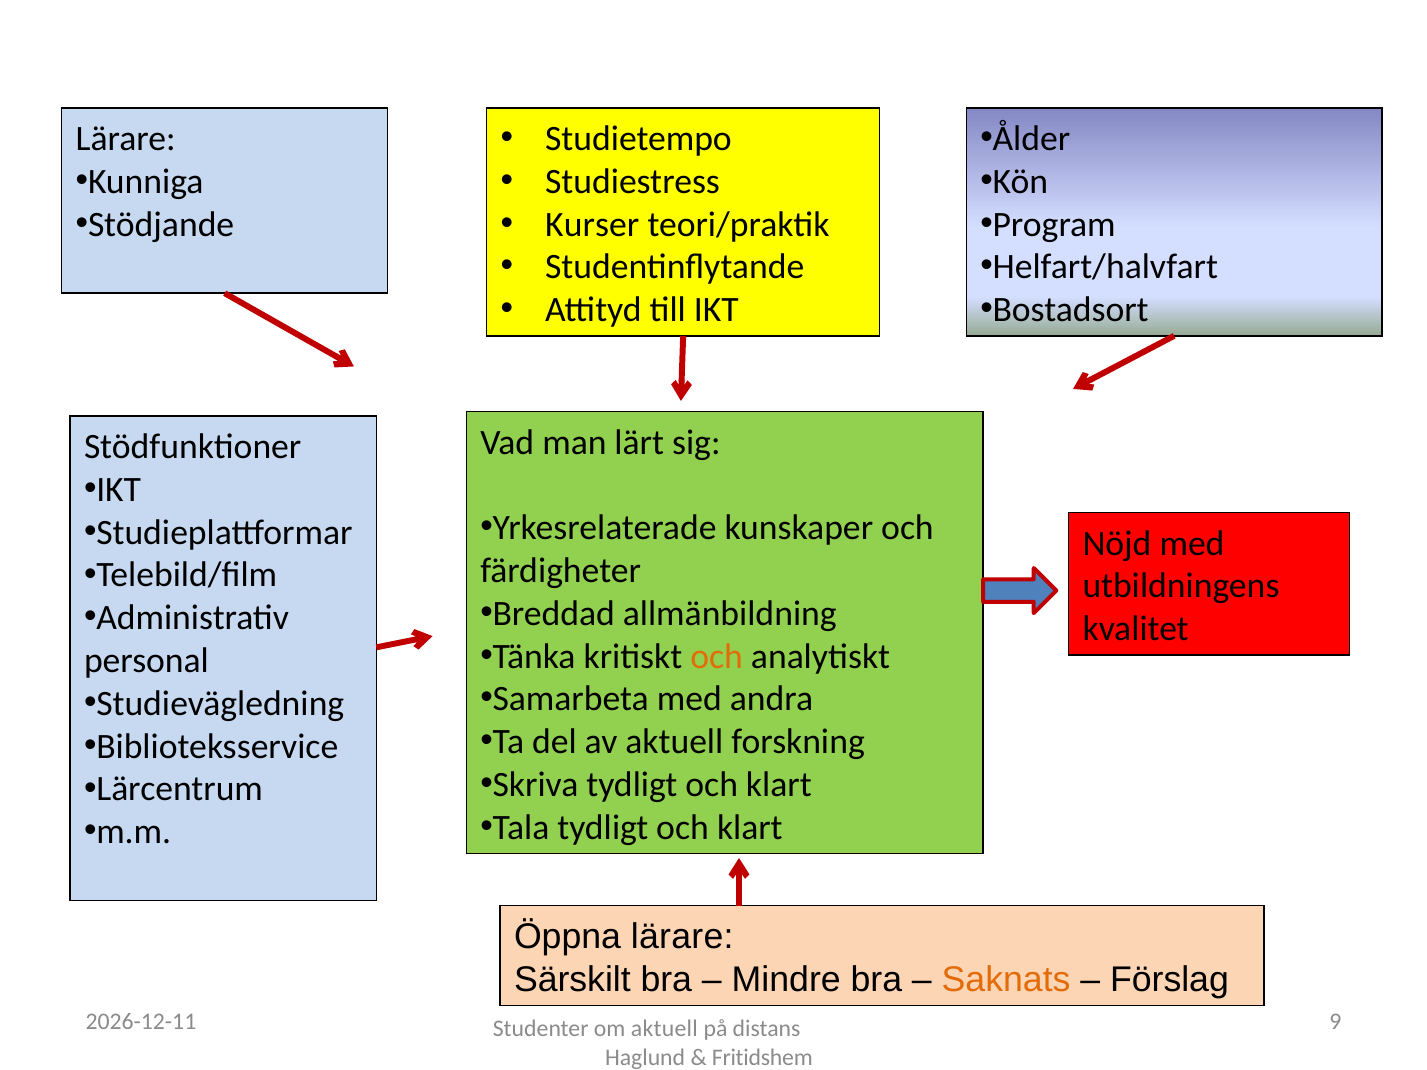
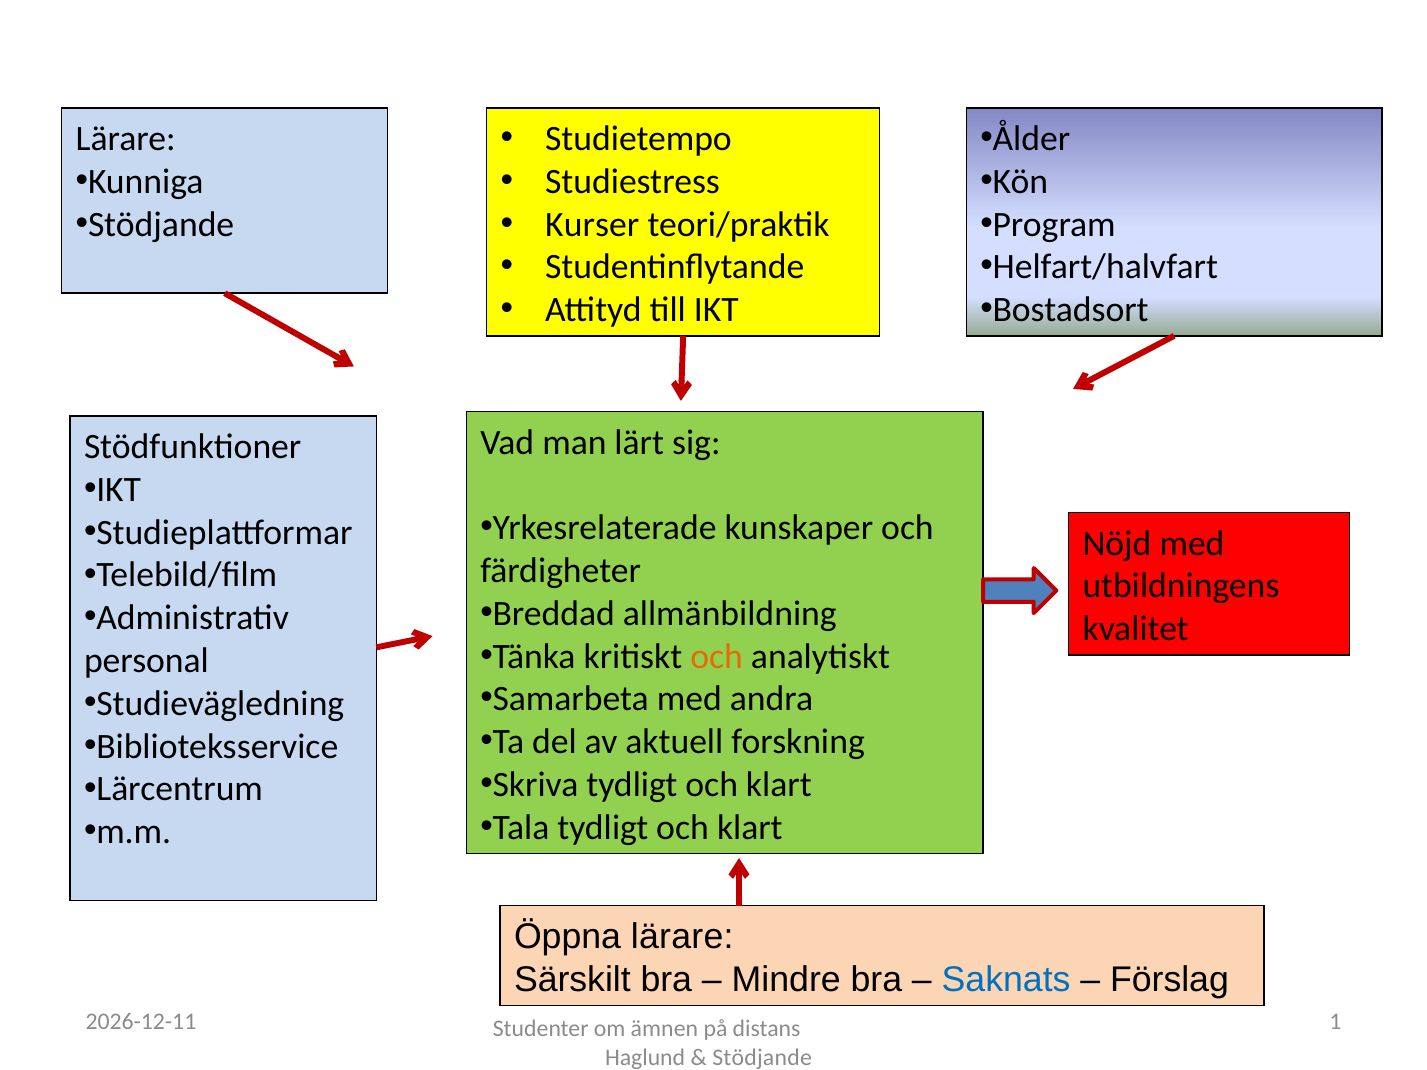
Saknats colour: orange -> blue
9: 9 -> 1
om aktuell: aktuell -> ämnen
Fritidshem at (762, 1058): Fritidshem -> Stödjande
